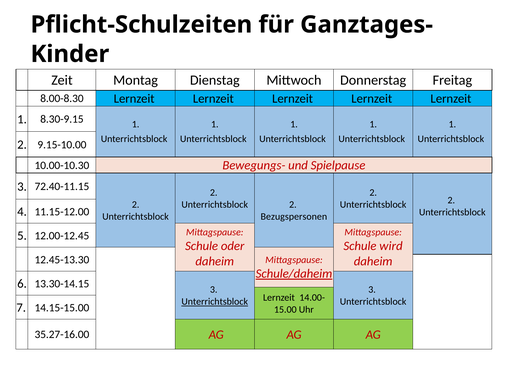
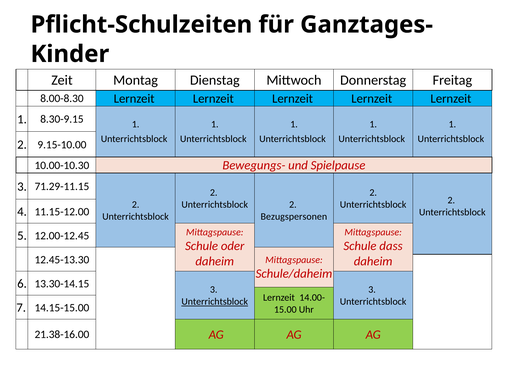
72.40-11.15: 72.40-11.15 -> 71.29-11.15
wird: wird -> dass
Schule/daheim underline: present -> none
35.27-16.00: 35.27-16.00 -> 21.38-16.00
